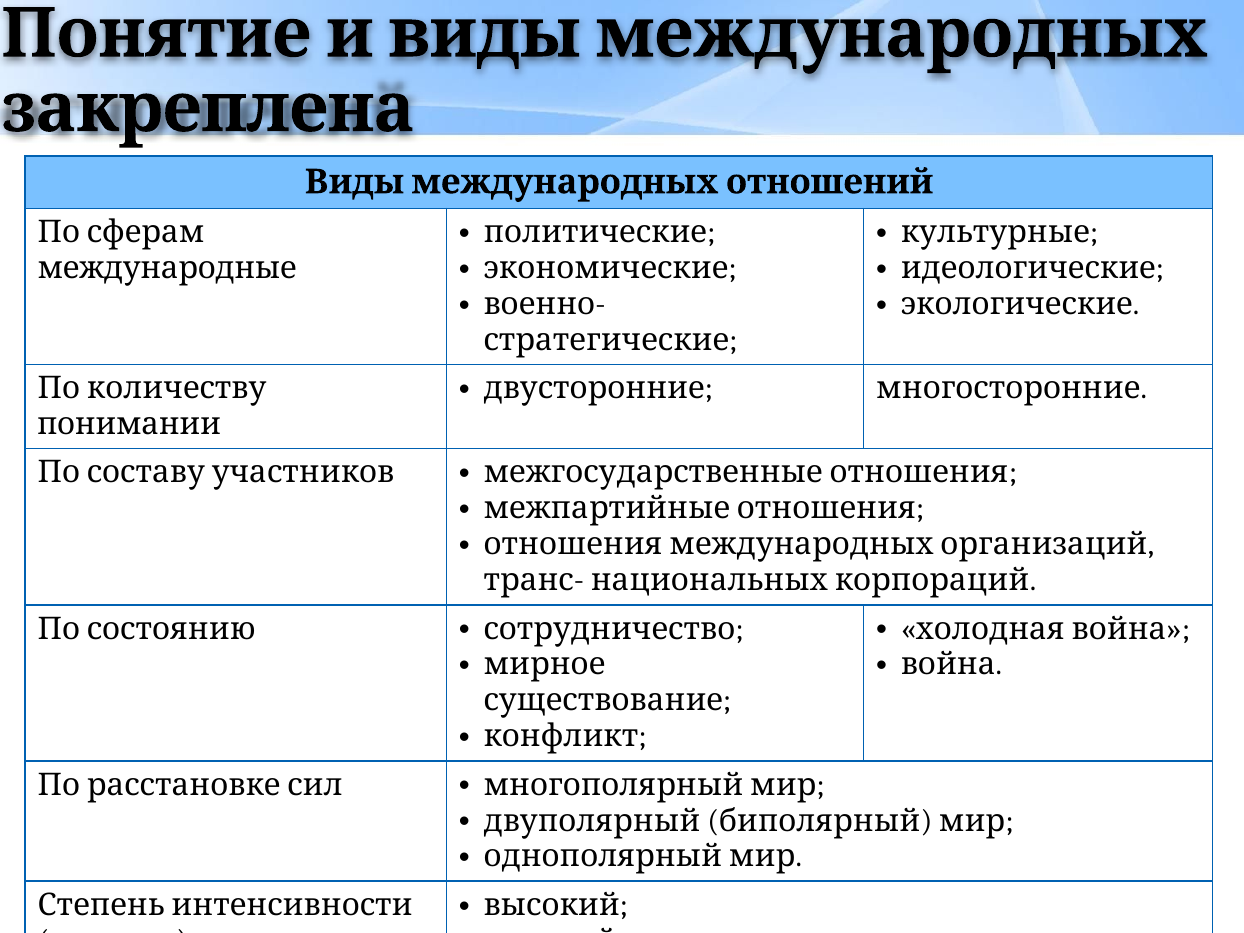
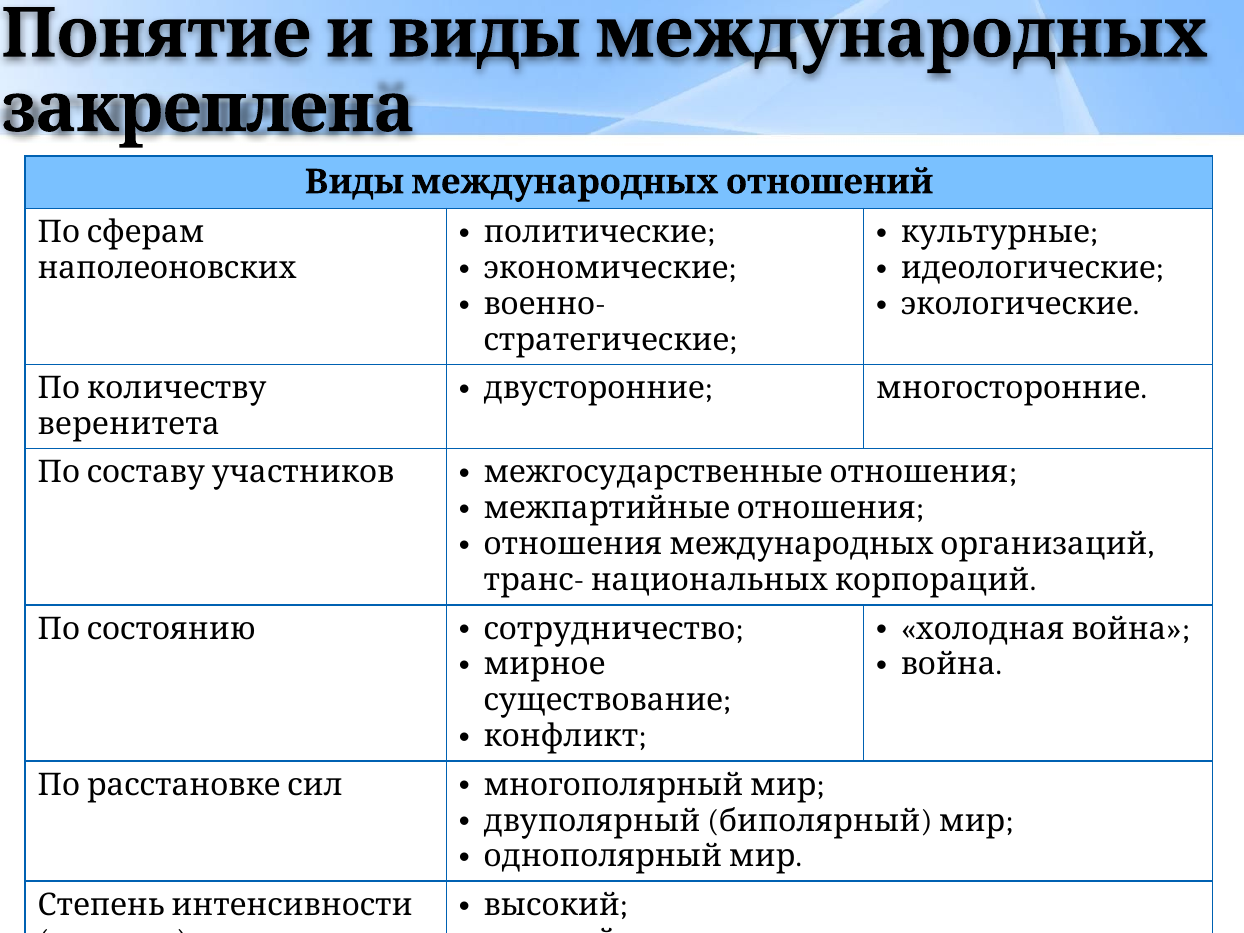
международные: международные -> наполеоновских
понимании: понимании -> веренитета
